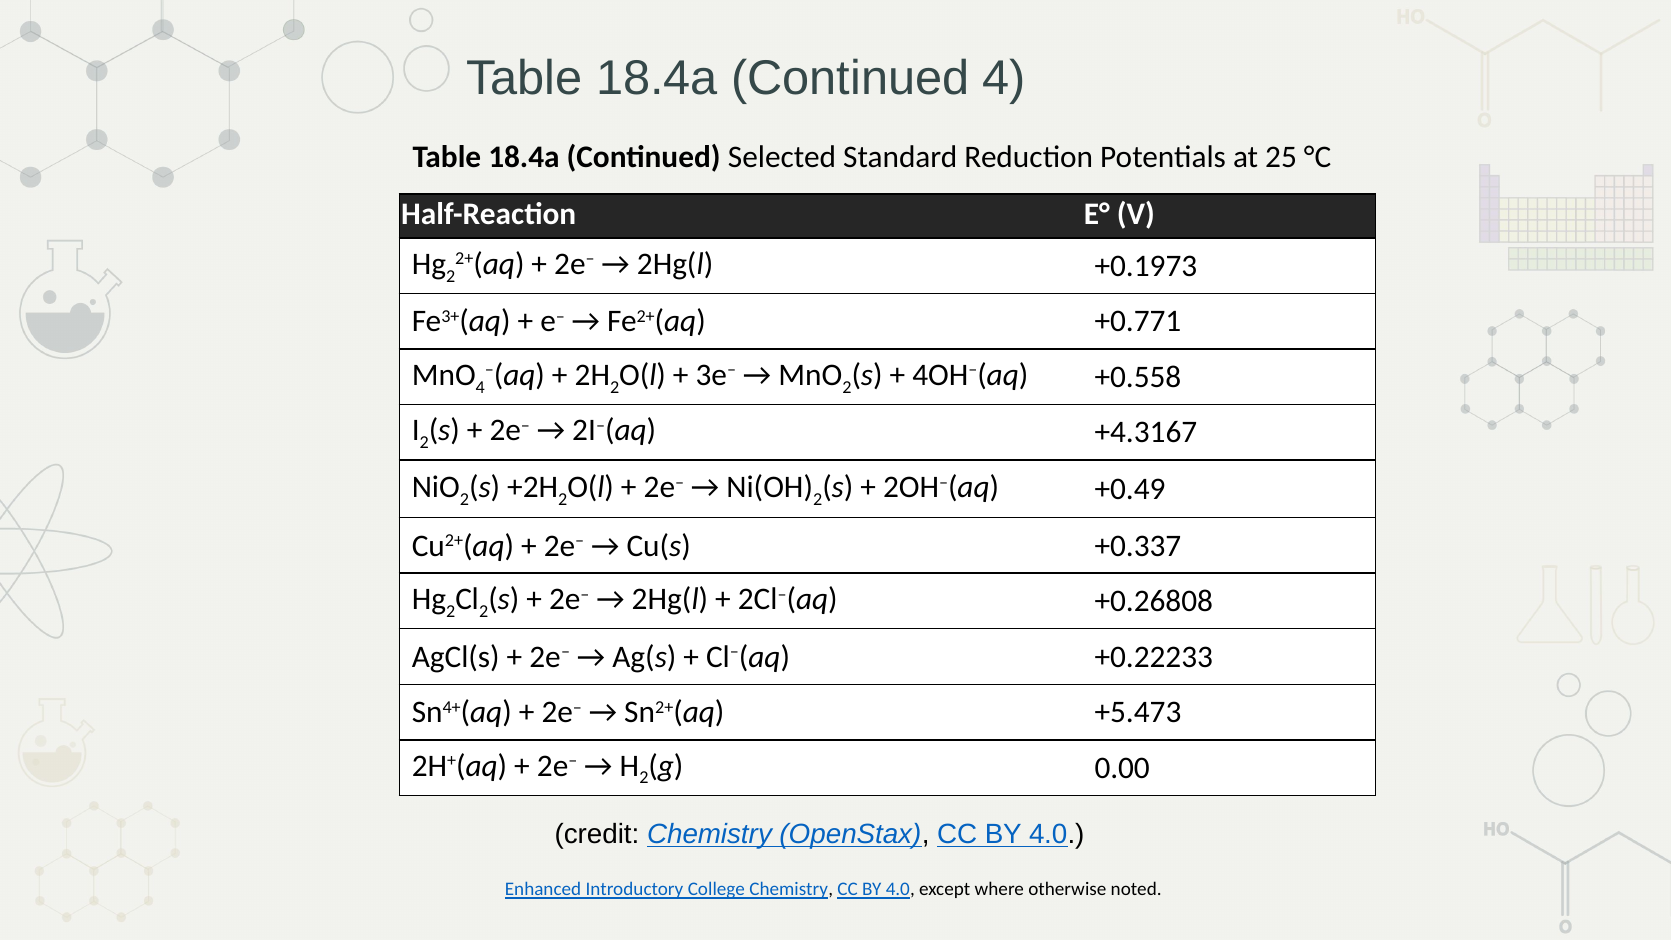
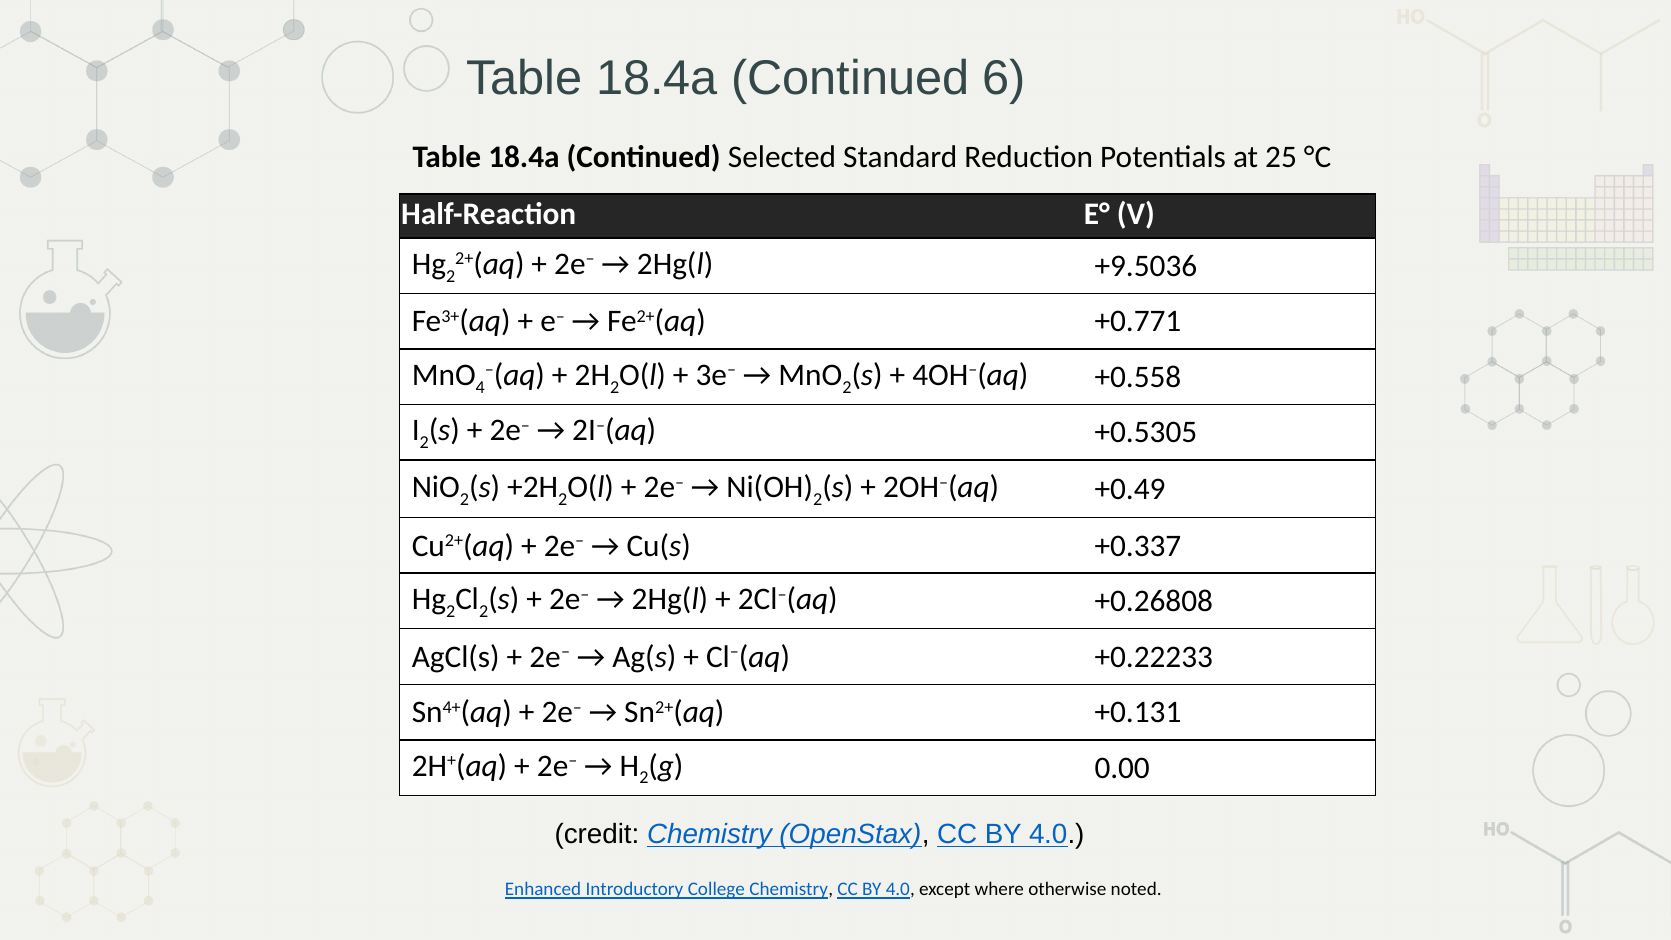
Continued 4: 4 -> 6
+0.1973: +0.1973 -> +9.5036
+4.3167: +4.3167 -> +0.5305
+5.473: +5.473 -> +0.131
